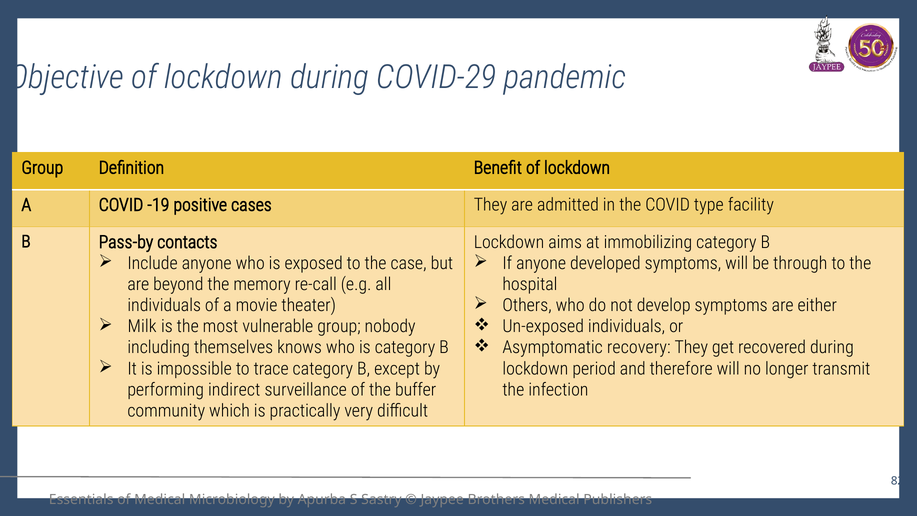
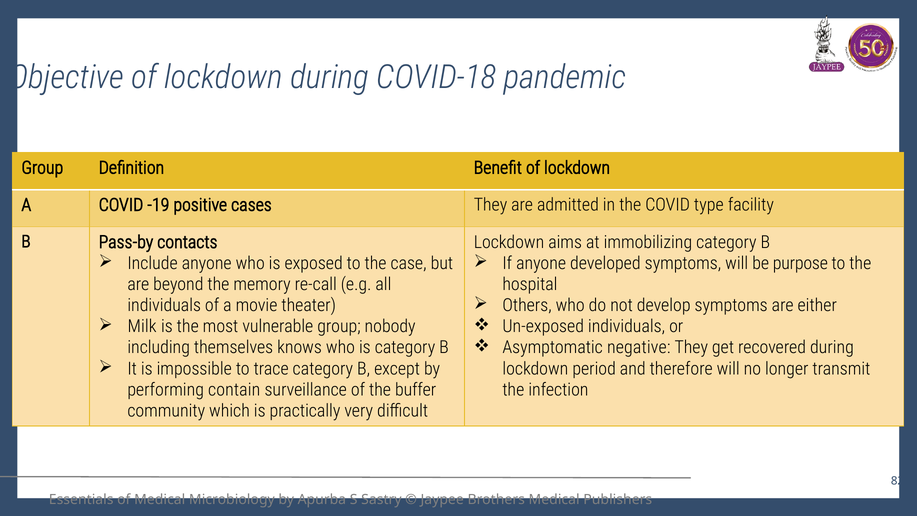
COVID-29: COVID-29 -> COVID-18
through: through -> purpose
recovery: recovery -> negative
indirect: indirect -> contain
